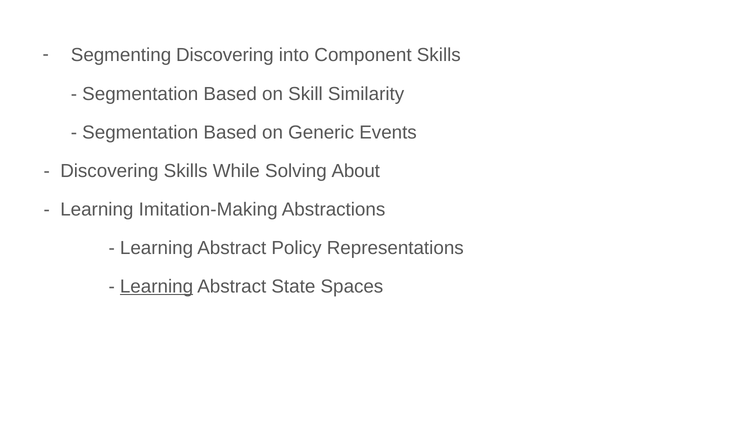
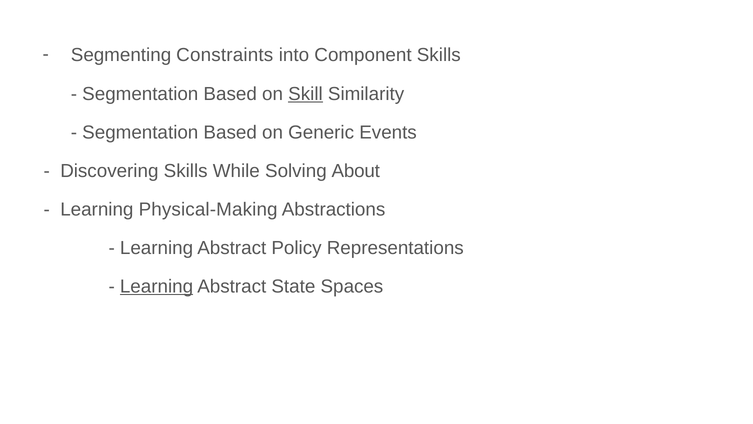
Segmenting Discovering: Discovering -> Constraints
Skill underline: none -> present
Imitation-Making: Imitation-Making -> Physical-Making
